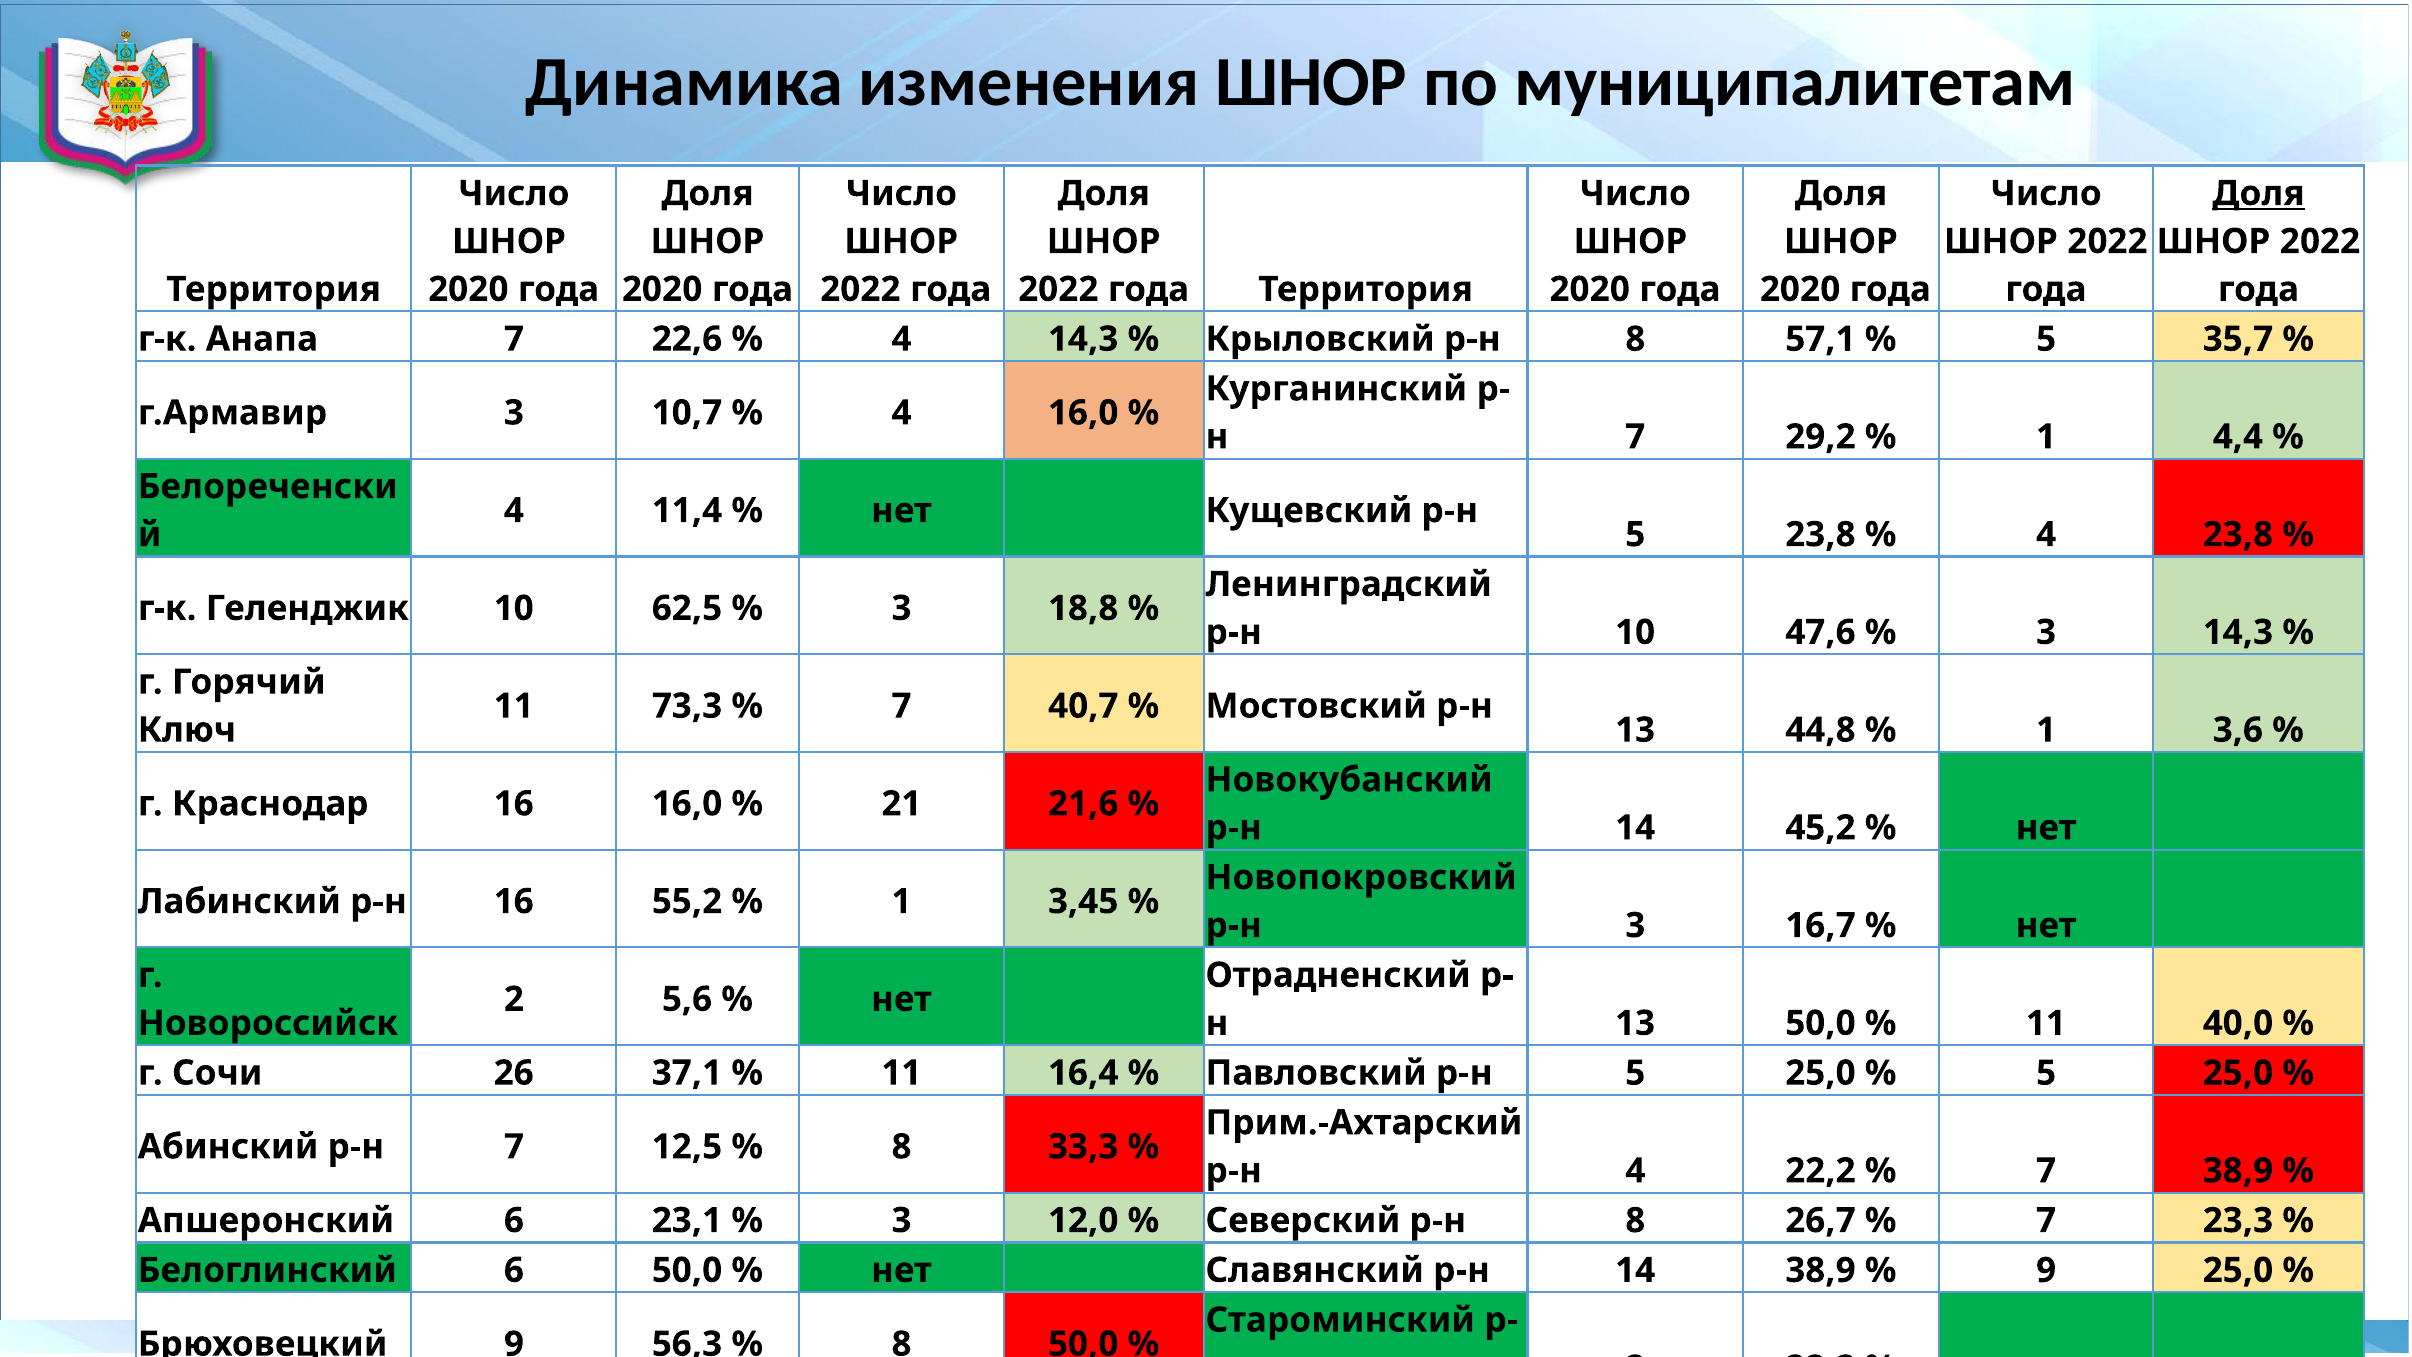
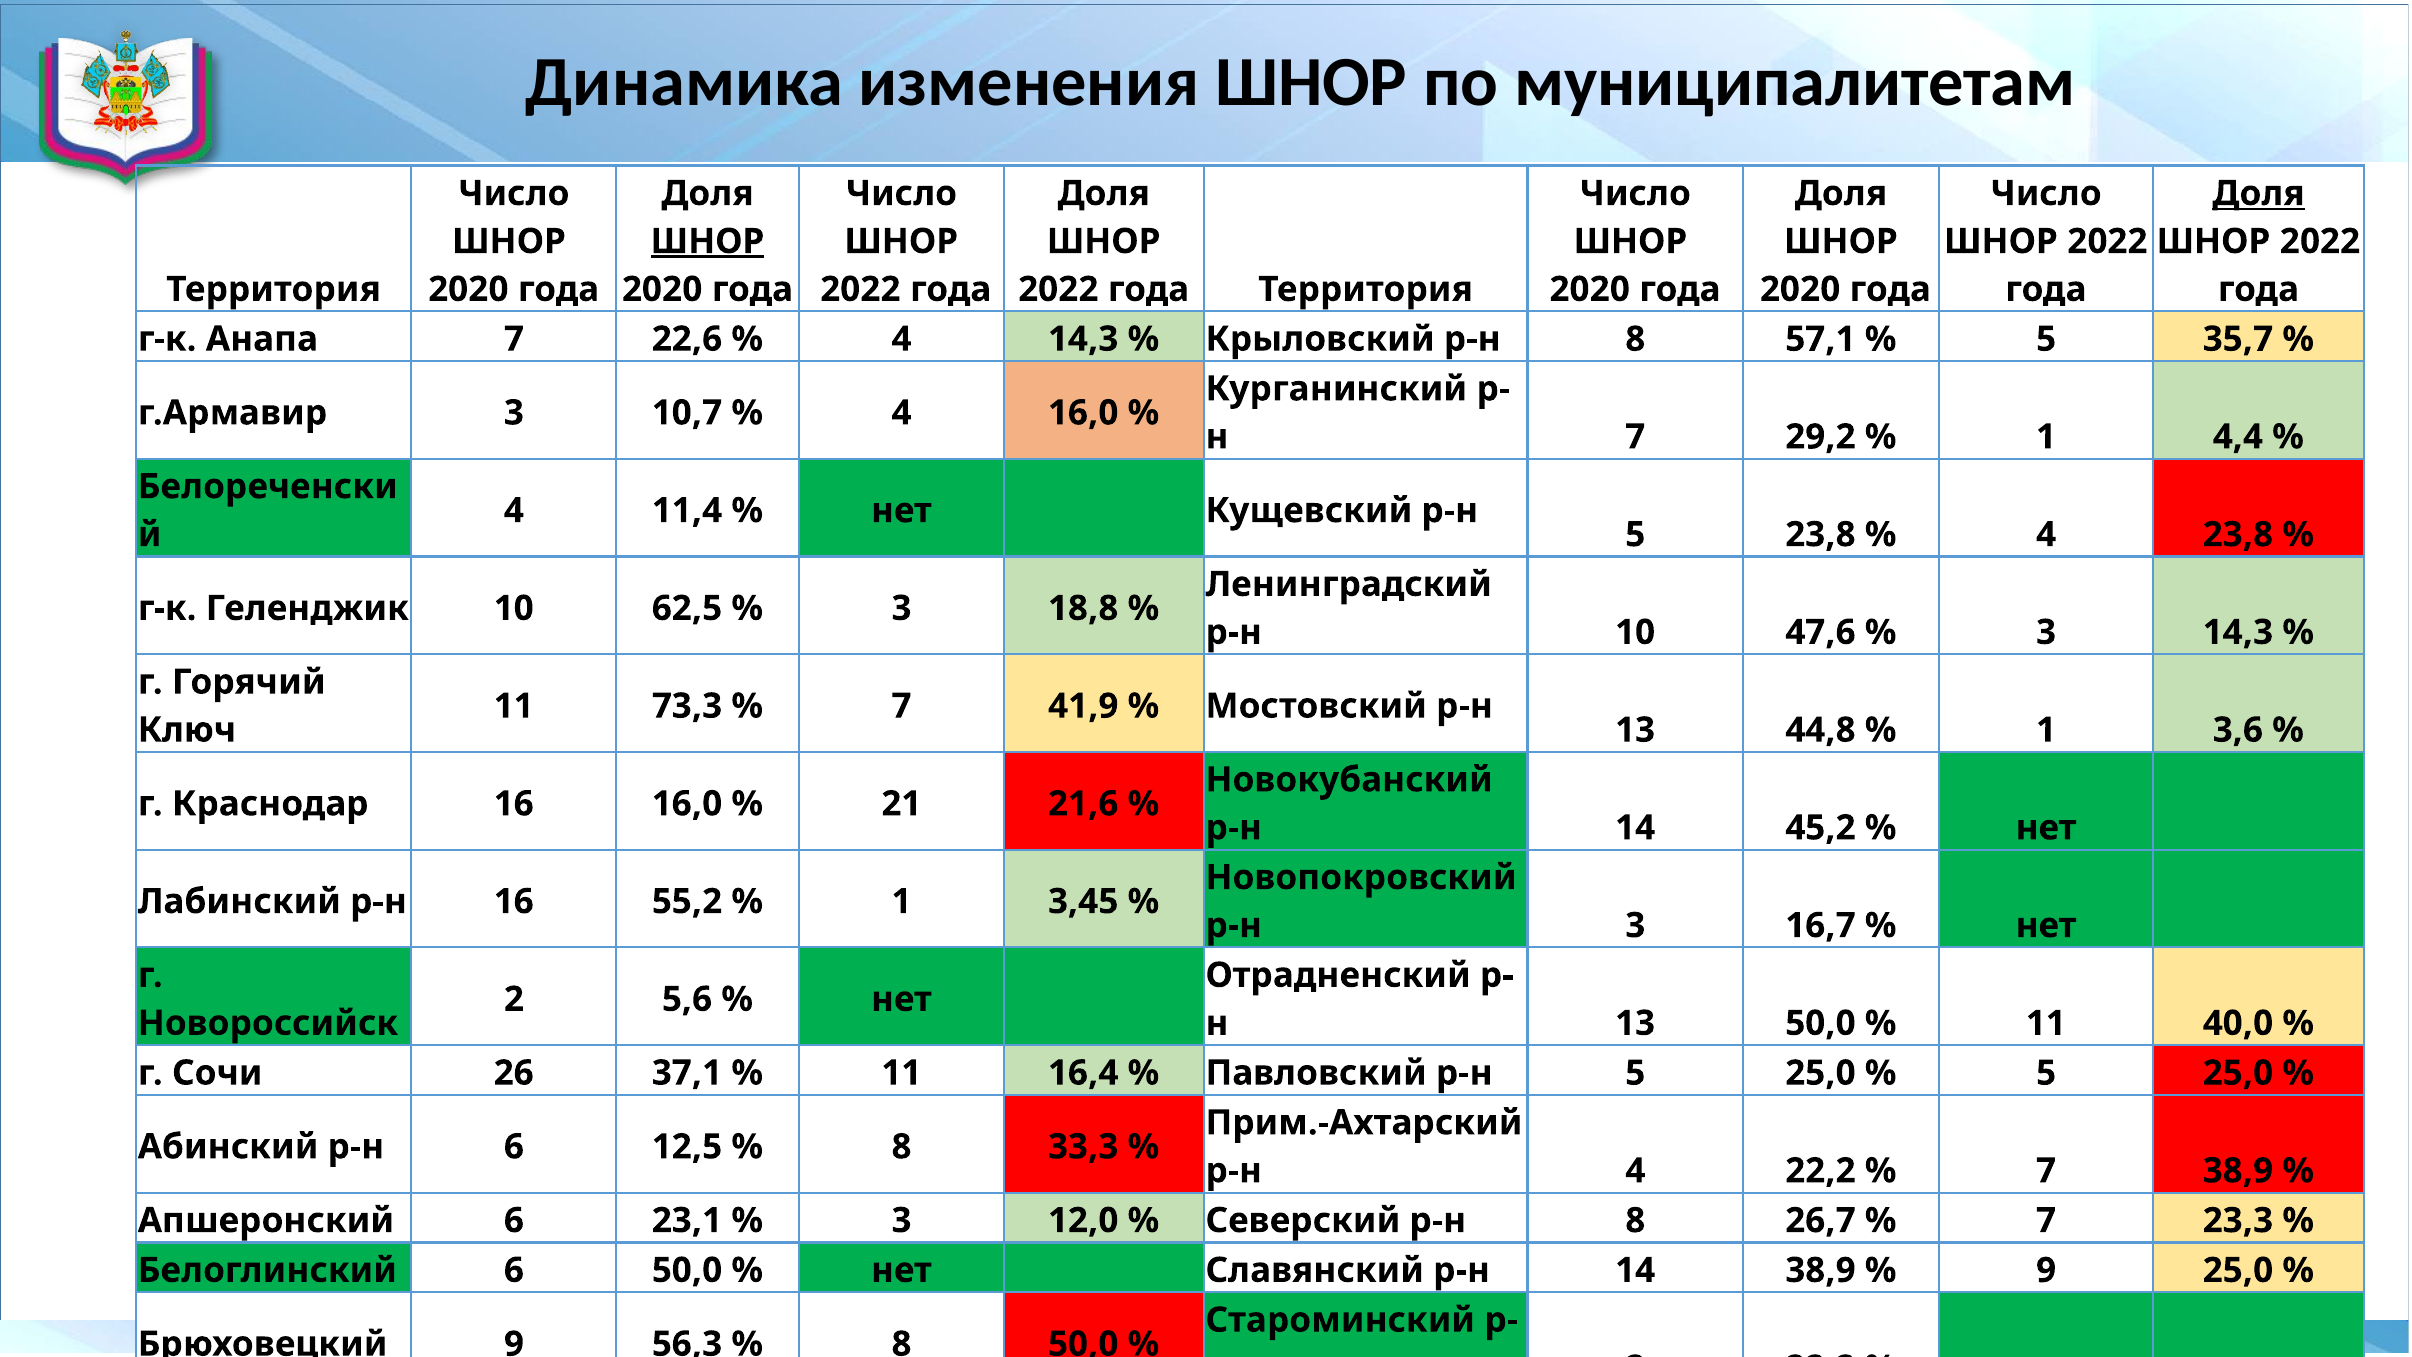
ШНОР at (708, 241) underline: none -> present
40,7: 40,7 -> 41,9
Абинский р-н 7: 7 -> 6
